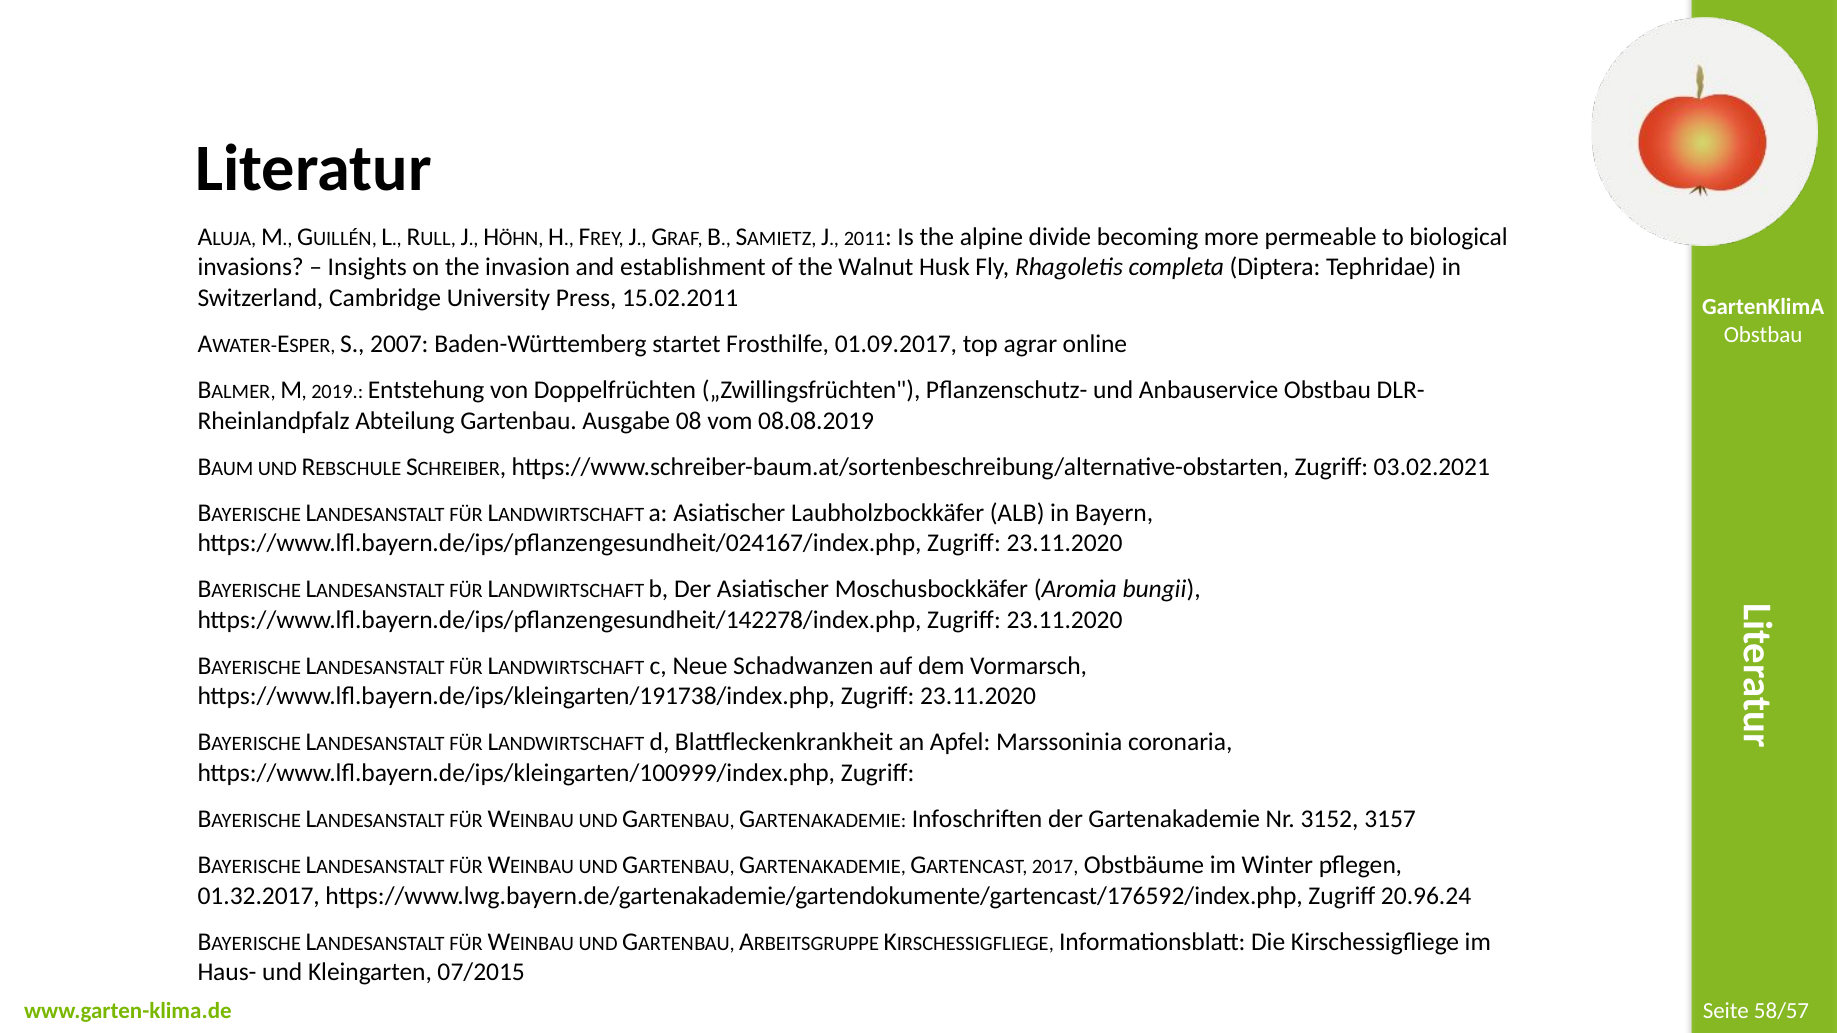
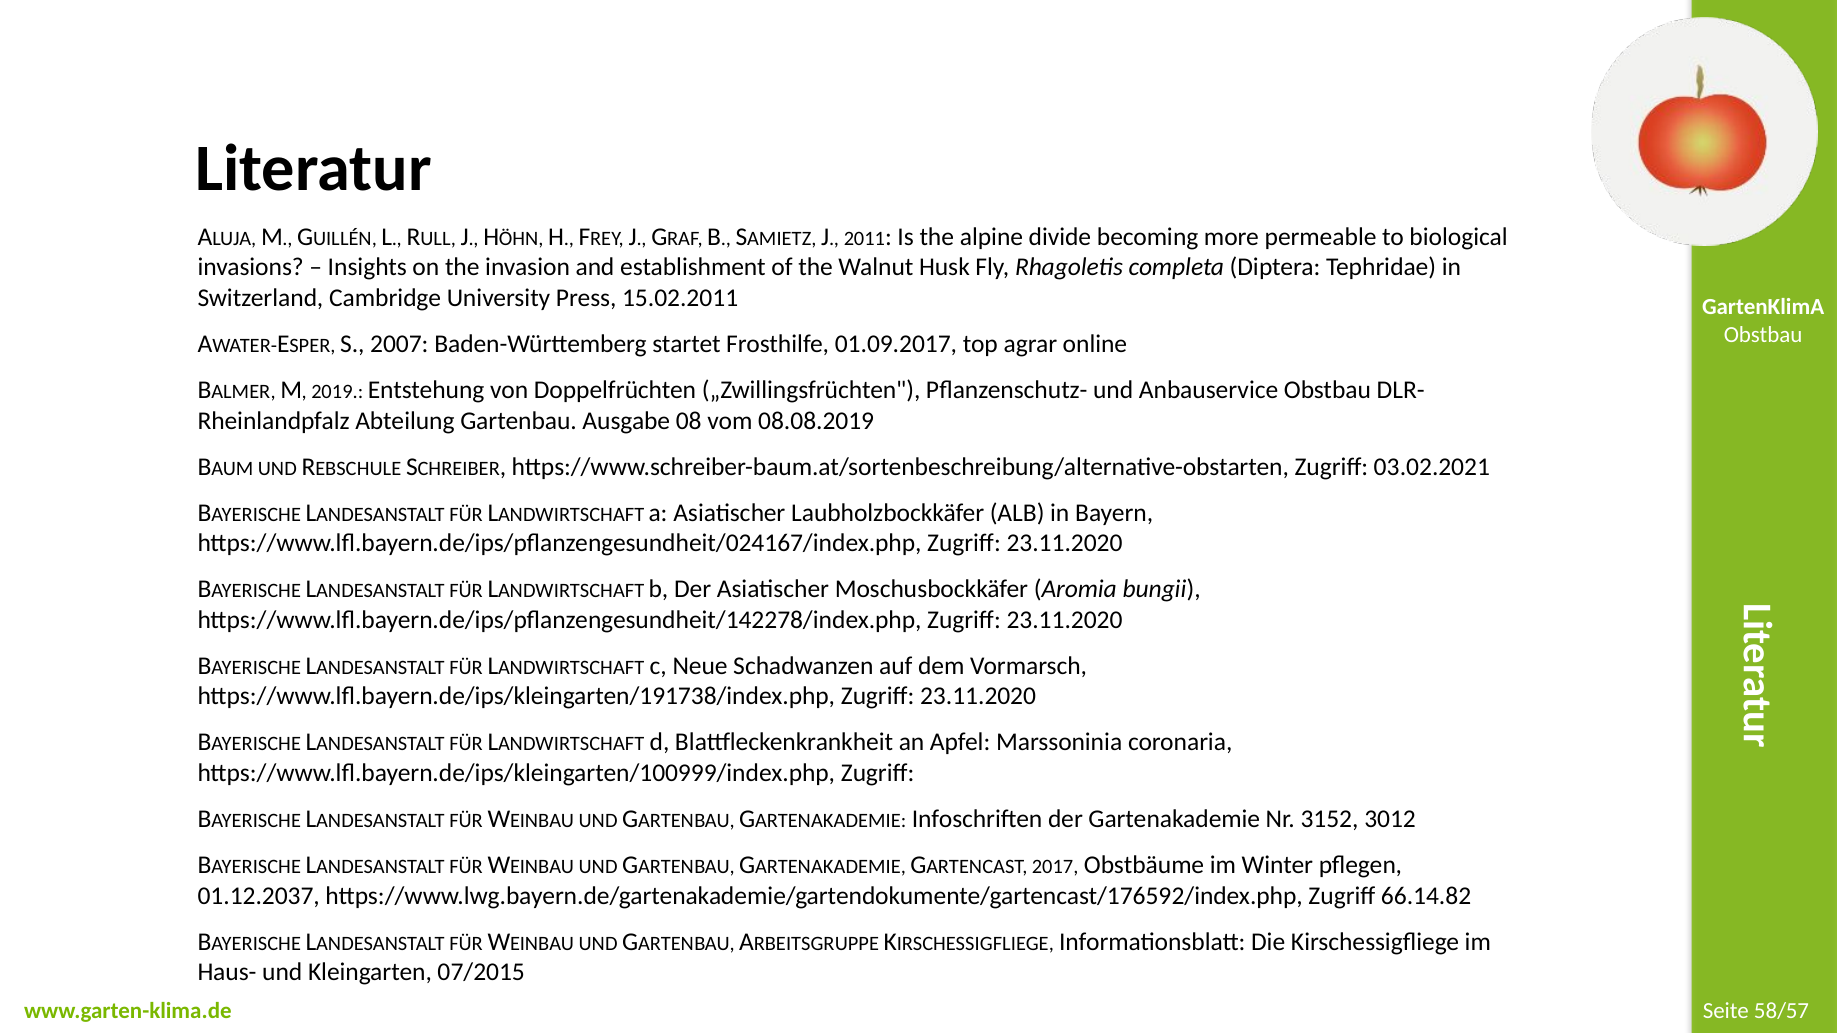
3157: 3157 -> 3012
01.32.2017: 01.32.2017 -> 01.12.2037
20.96.24: 20.96.24 -> 66.14.82
